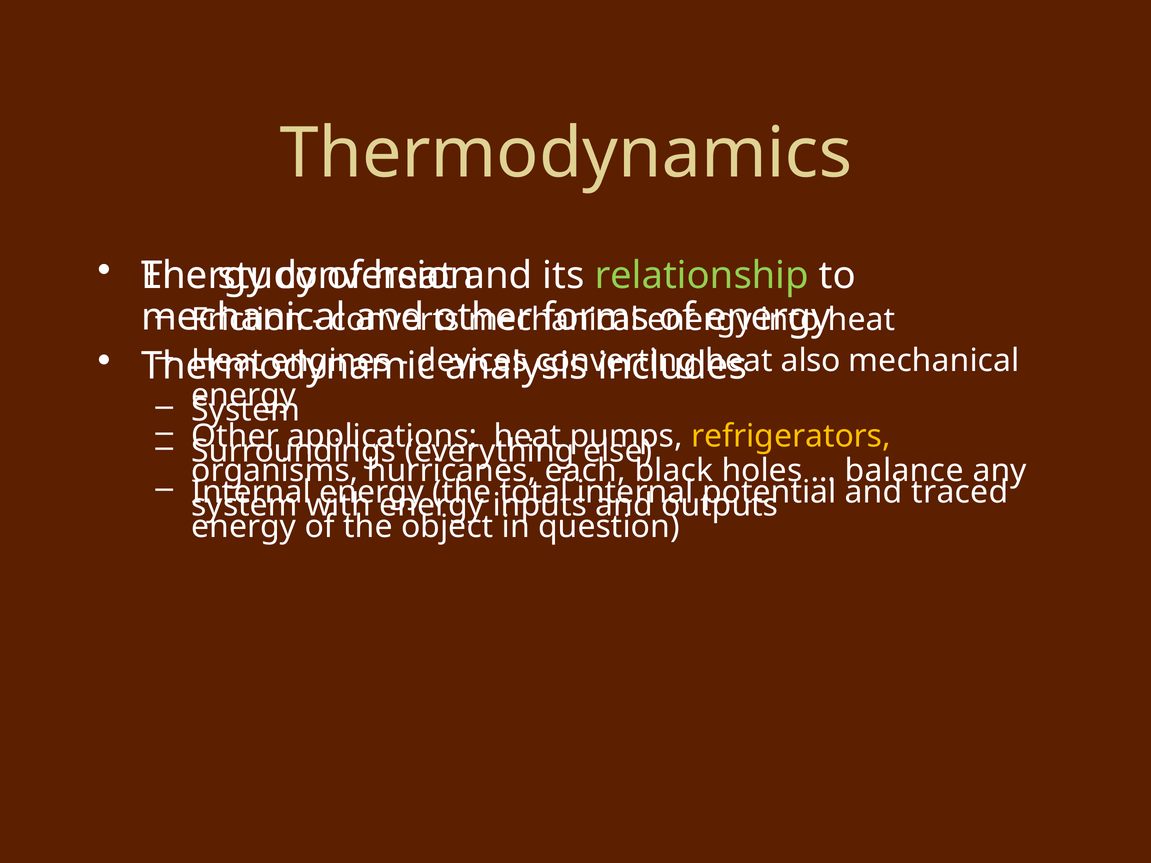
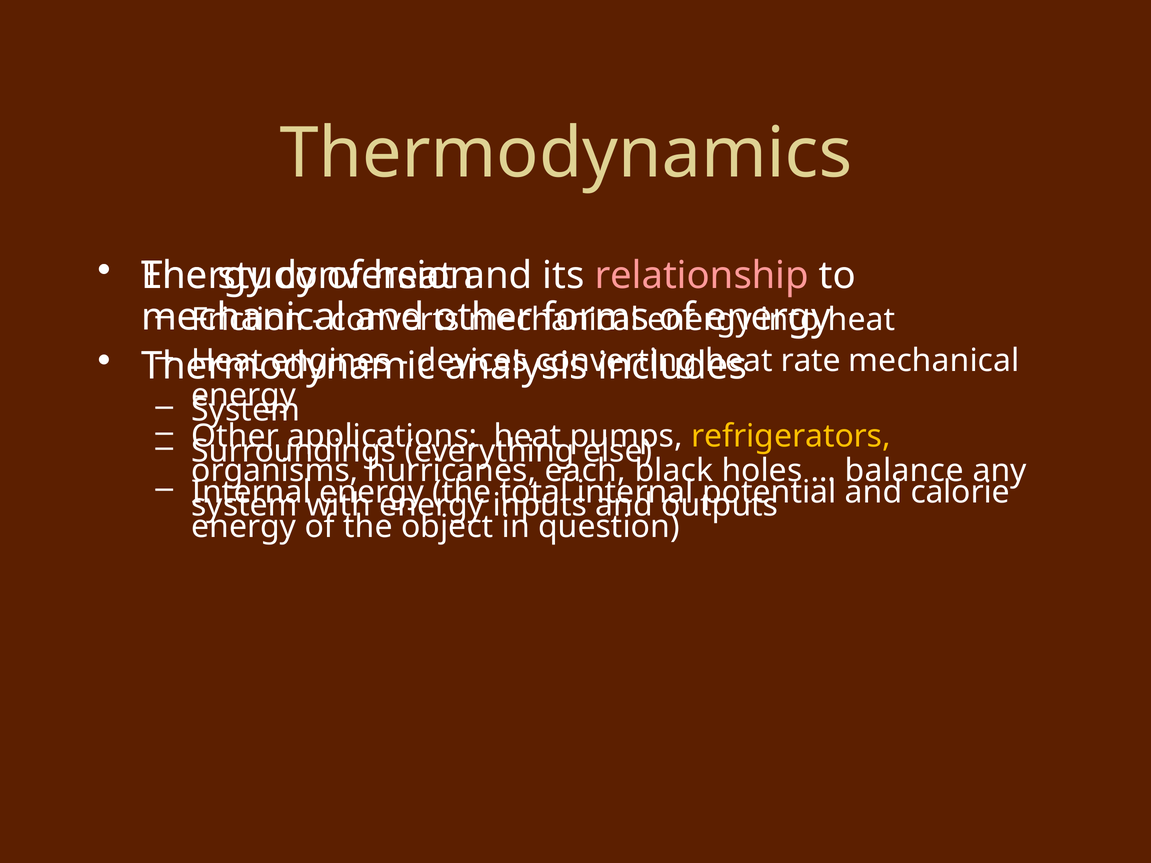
relationship colour: light green -> pink
also: also -> rate
traced: traced -> calorie
